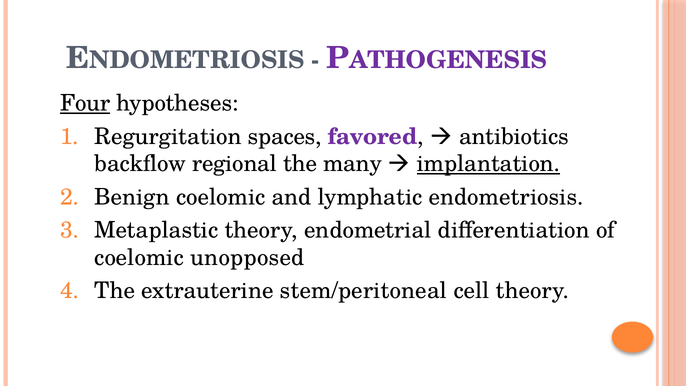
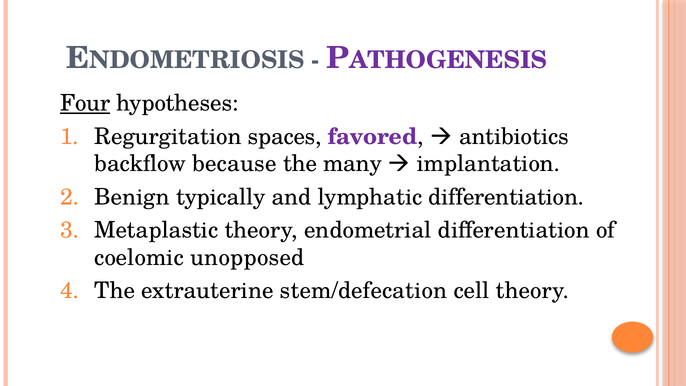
regional: regional -> because
implantation underline: present -> none
Benign coelomic: coelomic -> typically
lymphatic endometriosis: endometriosis -> differentiation
stem/peritoneal: stem/peritoneal -> stem/defecation
